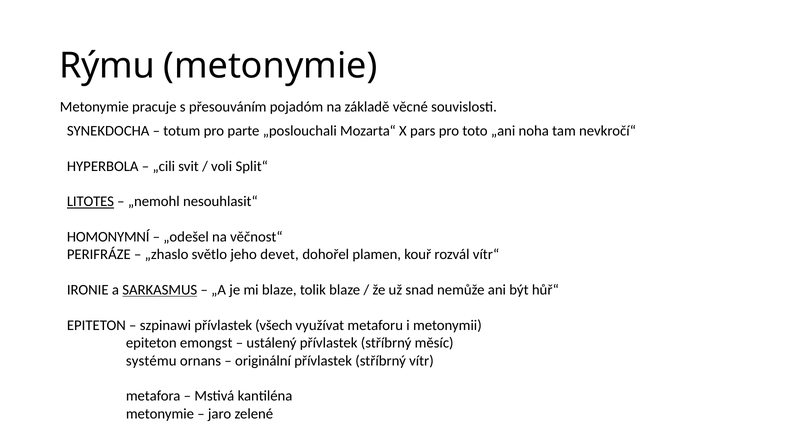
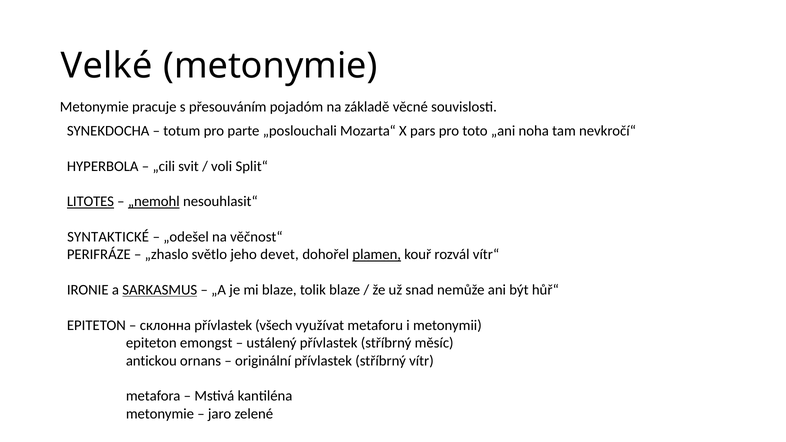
Rýmu: Rýmu -> Velké
„nemohl underline: none -> present
HOMONYMNÍ: HOMONYMNÍ -> SYNTAKTICKÉ
plamen underline: none -> present
szpinawi: szpinawi -> склонна
systému: systému -> antickou
